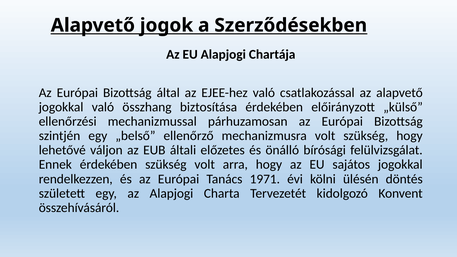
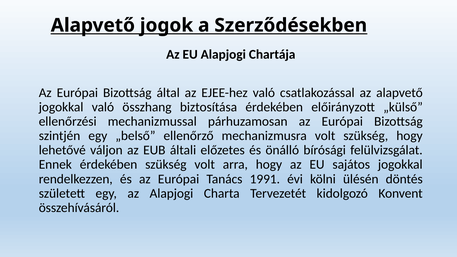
1971: 1971 -> 1991
